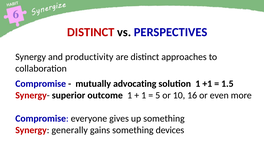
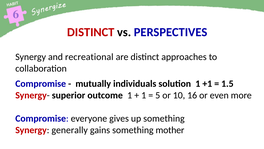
productivity: productivity -> recreational
advocating: advocating -> individuals
devices: devices -> mother
